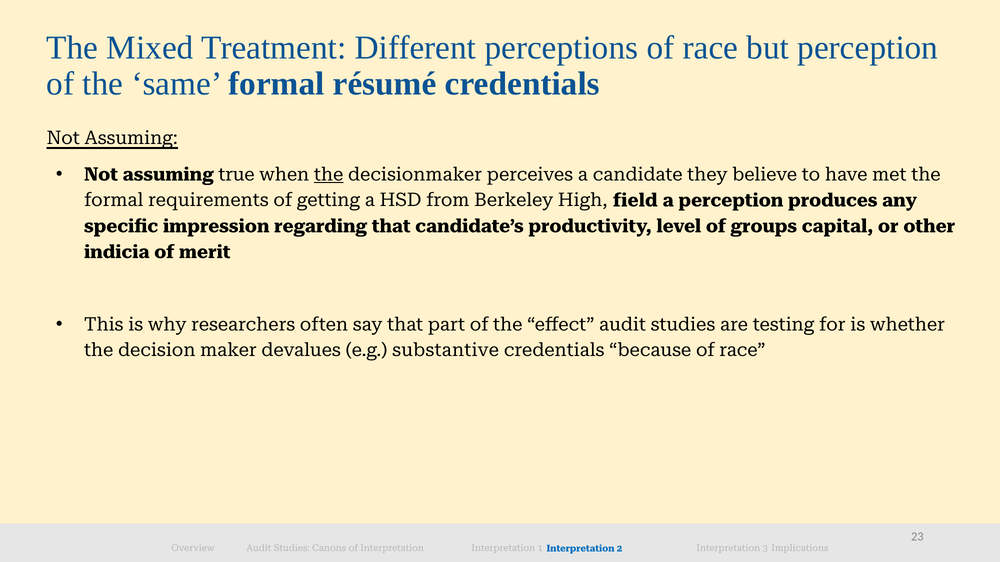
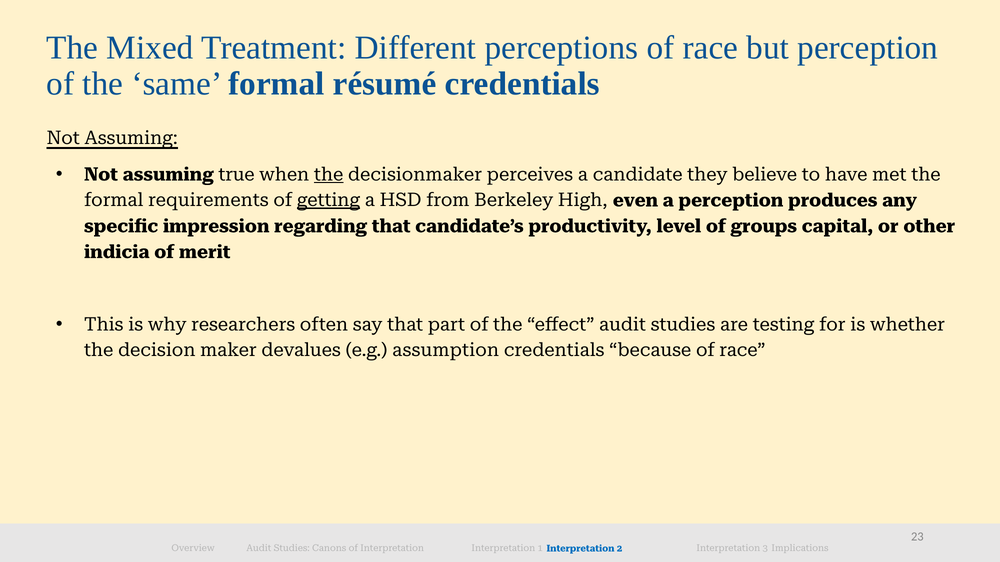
getting underline: none -> present
field: field -> even
substantive: substantive -> assumption
